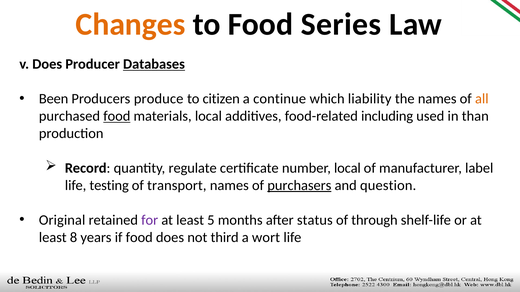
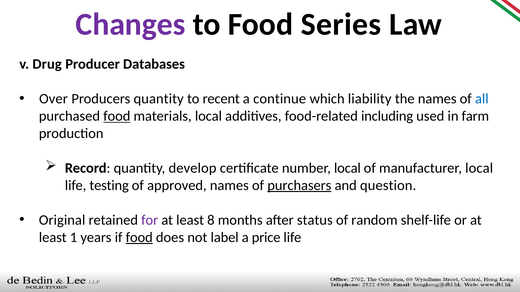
Changes colour: orange -> purple
v Does: Does -> Drug
Databases underline: present -> none
Been: Been -> Over
Producers produce: produce -> quantity
citizen: citizen -> recent
all colour: orange -> blue
than: than -> farm
regulate: regulate -> develop
manufacturer label: label -> local
transport: transport -> approved
5: 5 -> 8
through: through -> random
8: 8 -> 1
food at (139, 238) underline: none -> present
third: third -> label
wort: wort -> price
